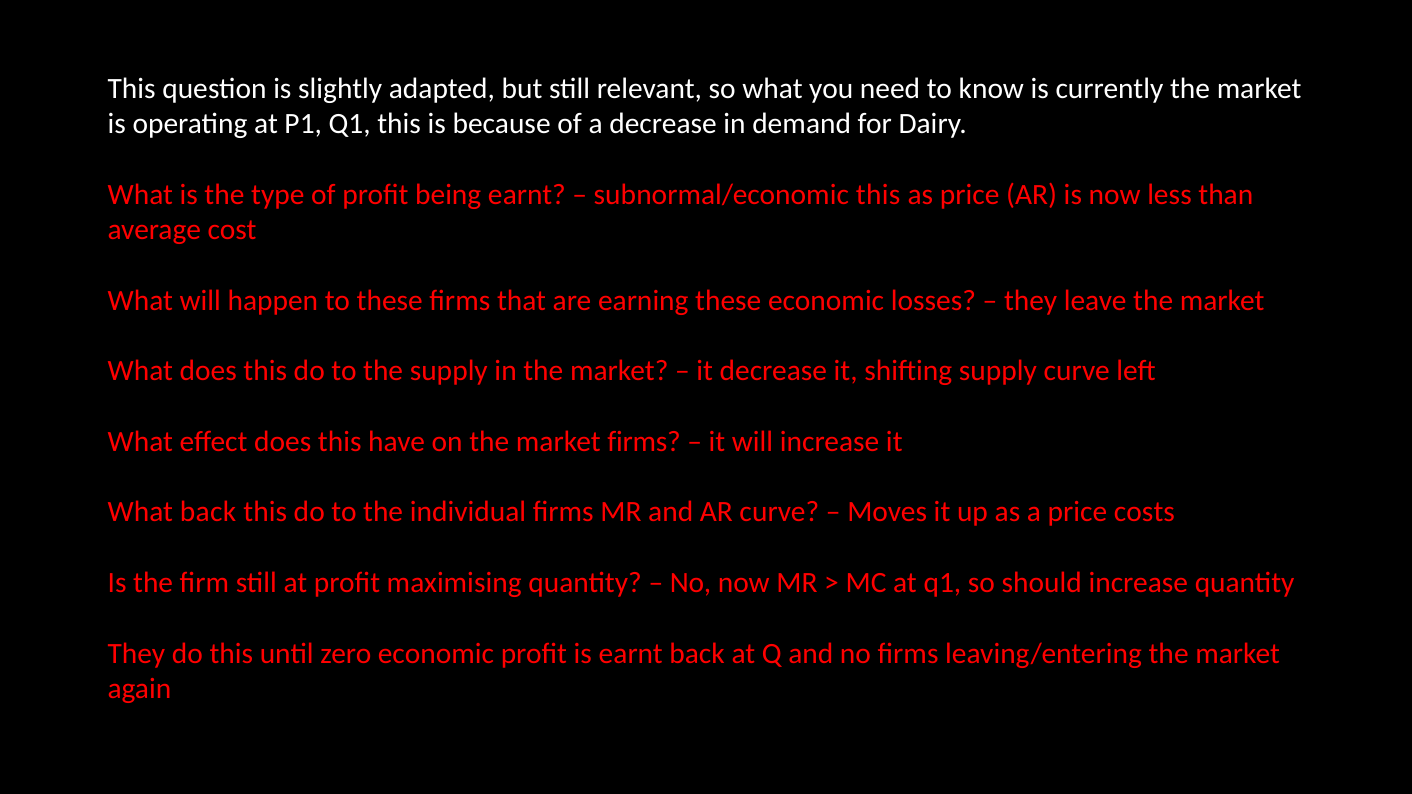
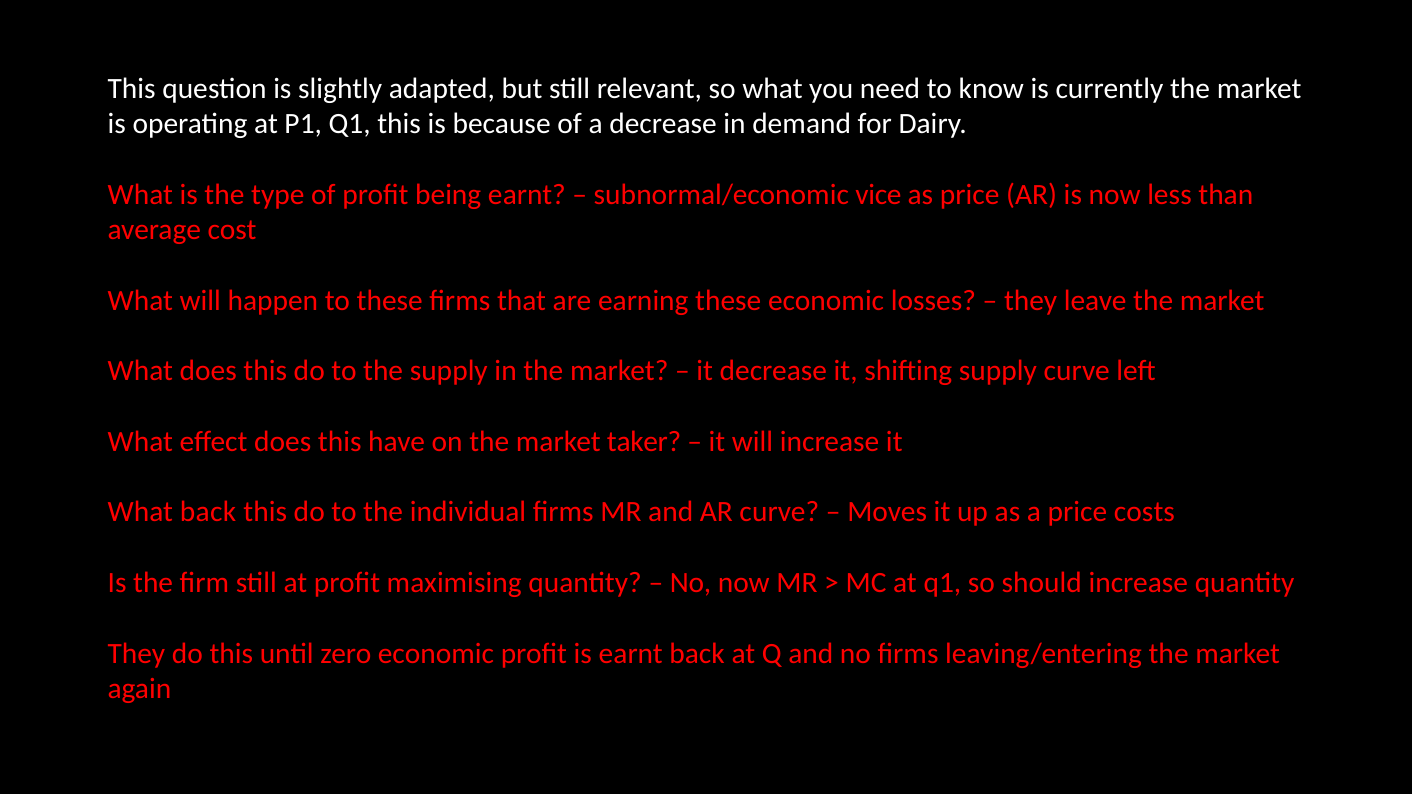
subnormal/economic this: this -> vice
market firms: firms -> taker
